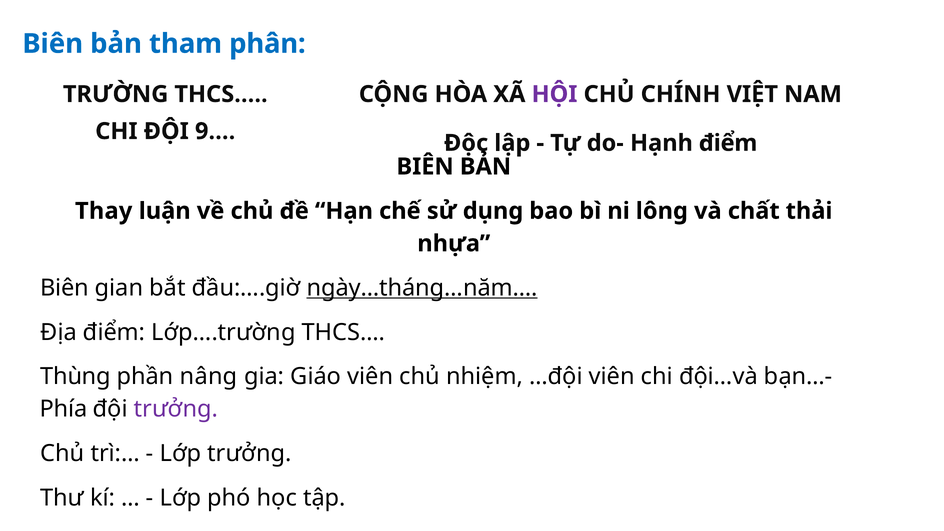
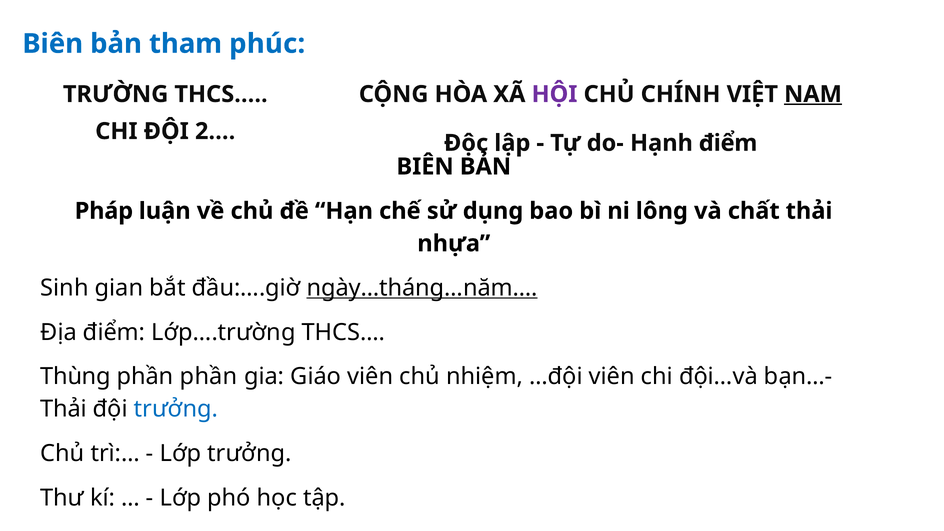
phân: phân -> phúc
NAM underline: none -> present
9…: 9… -> 2…
Thay: Thay -> Pháp
Biên at (65, 288): Biên -> Sinh
phần nâng: nâng -> phần
Phía at (64, 409): Phía -> Thải
trưởng at (176, 409) colour: purple -> blue
